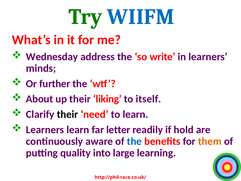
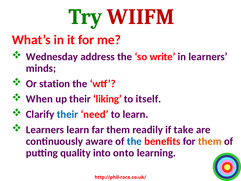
WIIFM colour: blue -> red
further: further -> station
About: About -> When
their at (68, 114) colour: black -> blue
far letter: letter -> them
hold: hold -> take
large: large -> onto
